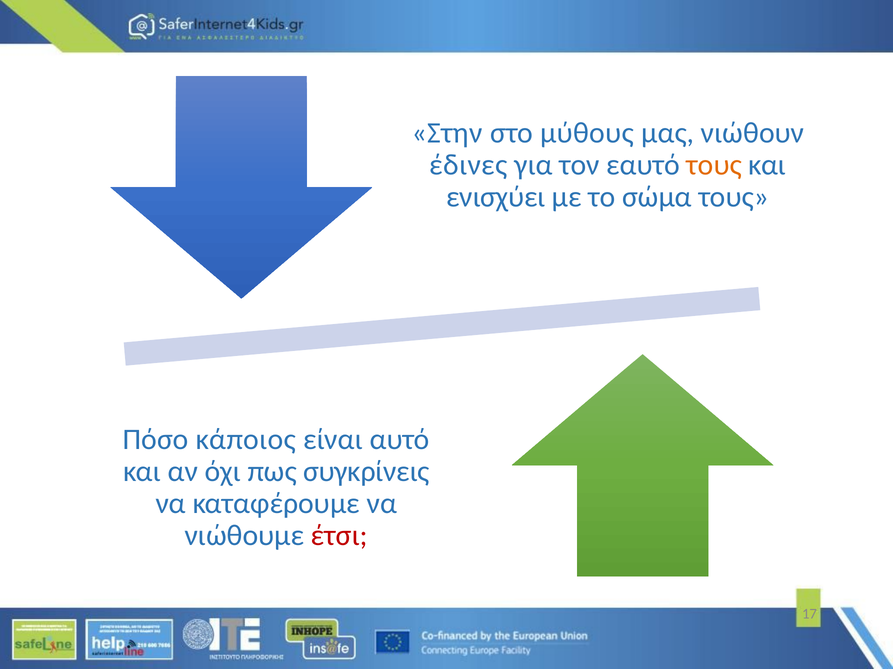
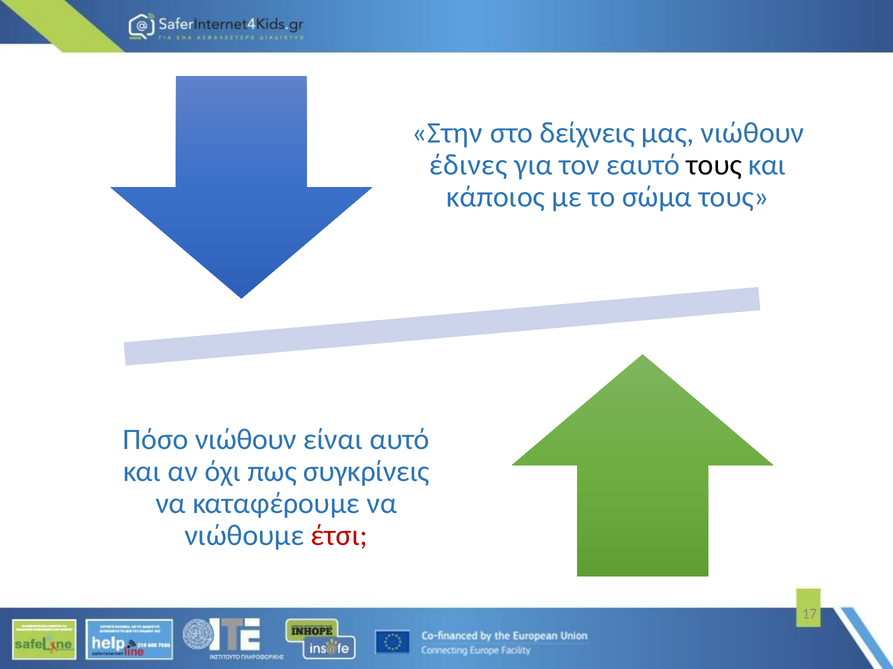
μύθους: μύθους -> δείχνεις
τους at (714, 165) colour: orange -> black
ενισχύει: ενισχύει -> κάποιος
Πόσο κάποιος: κάποιος -> νιώθουν
